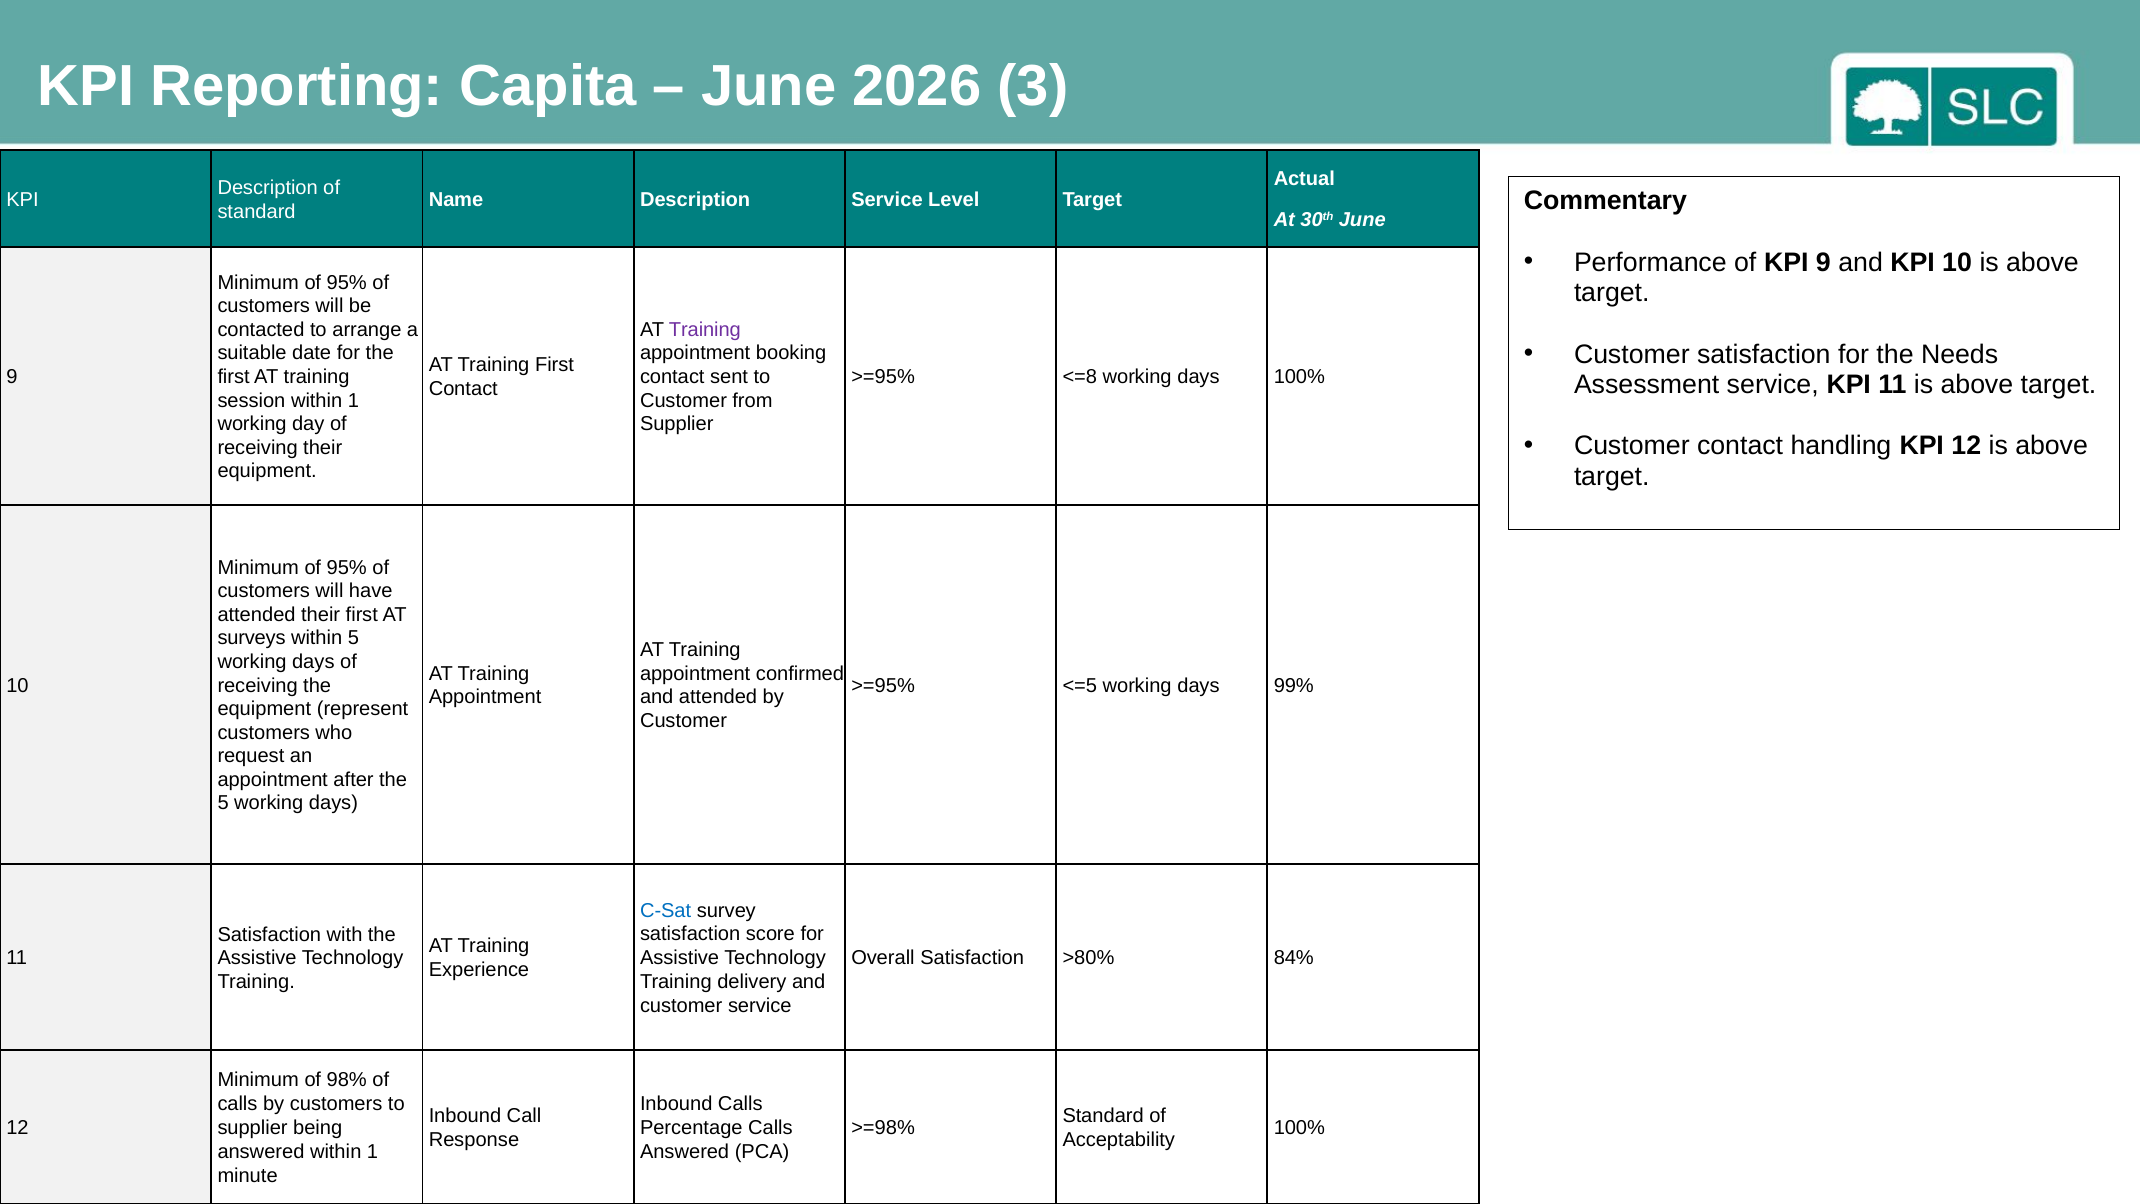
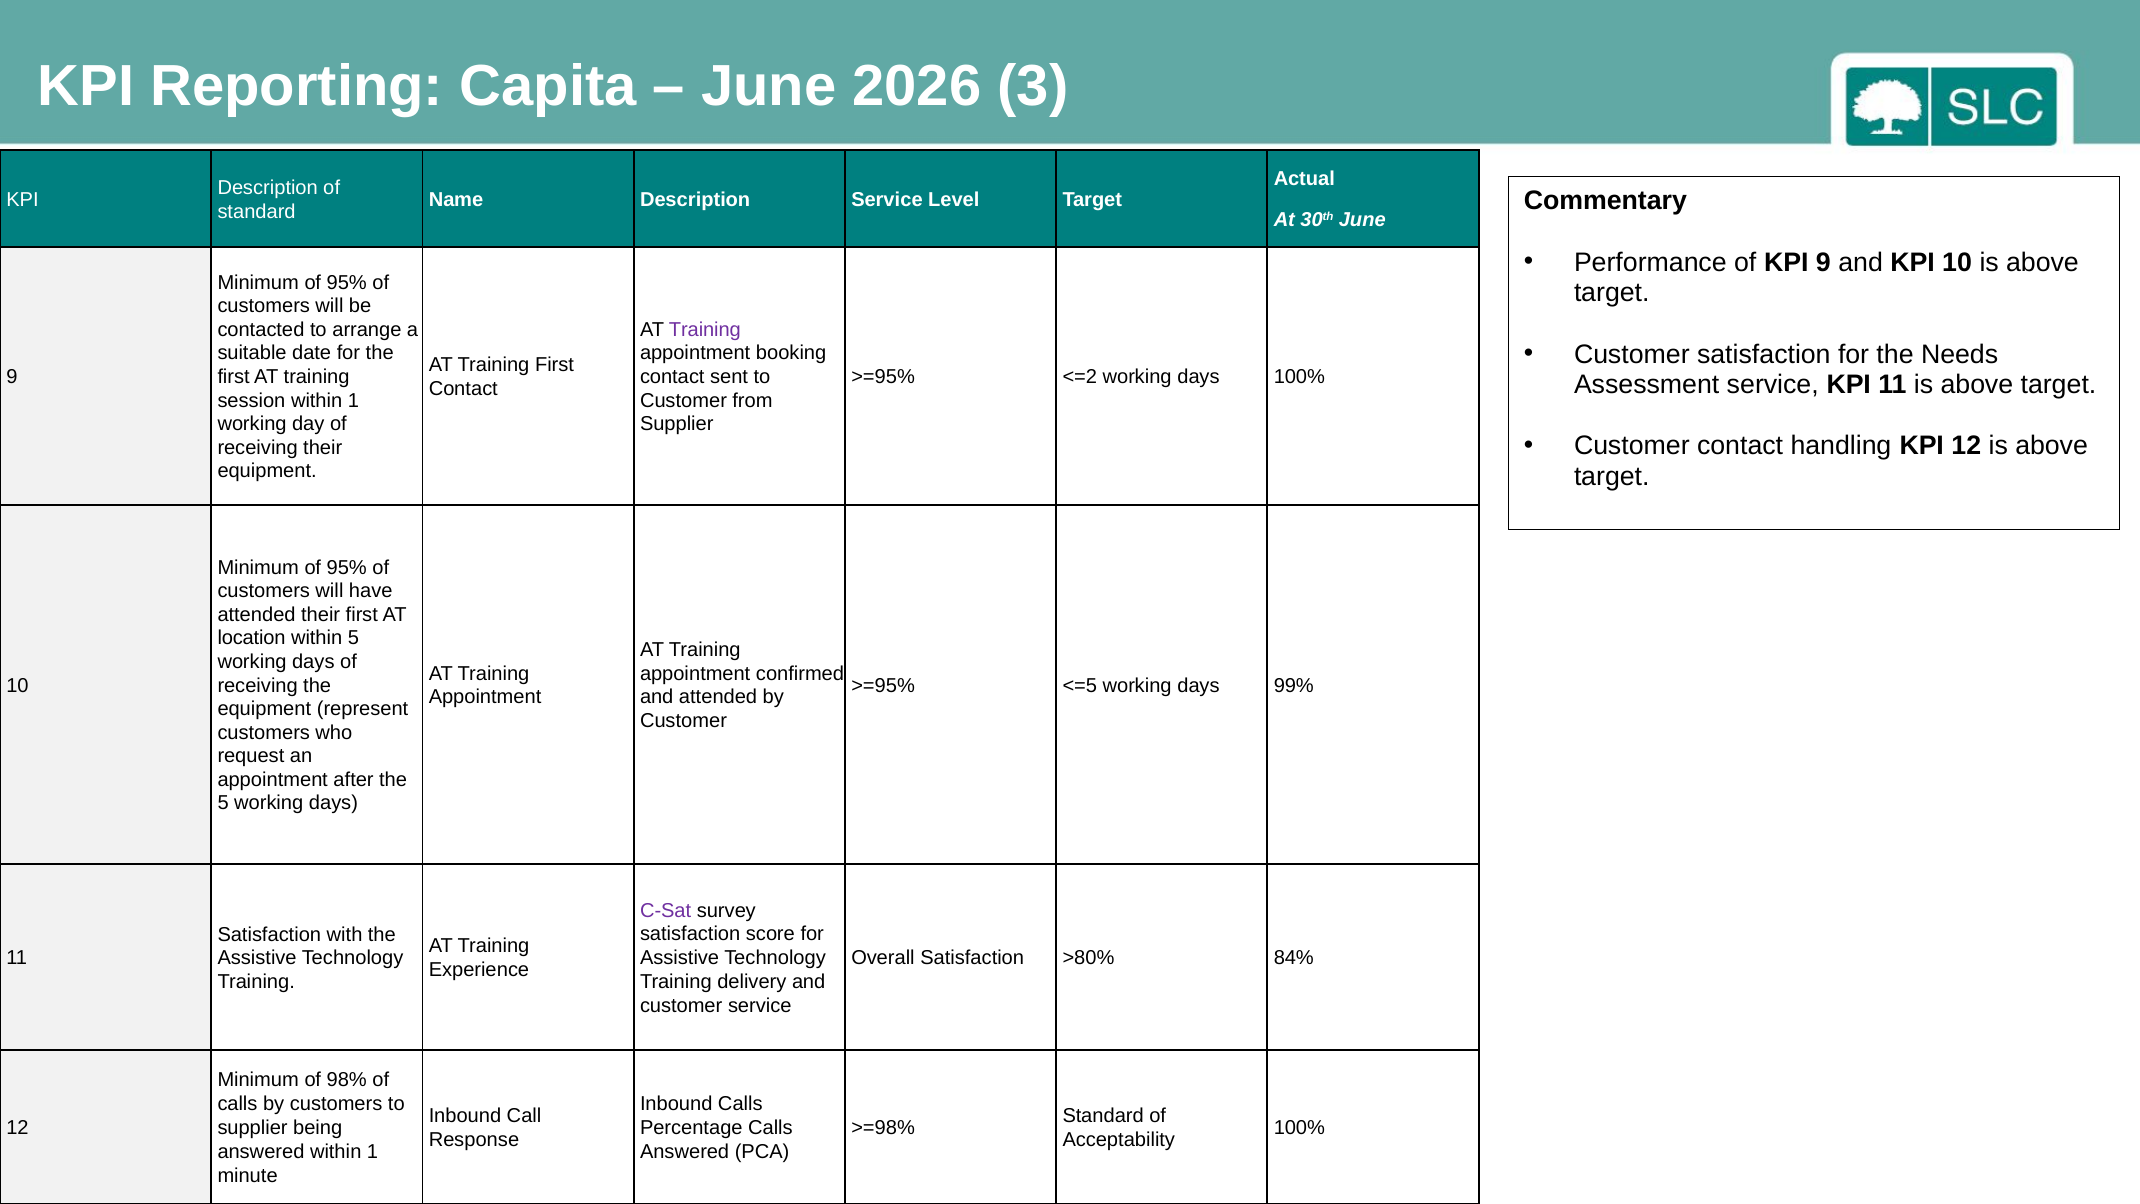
<=8: <=8 -> <=2
surveys: surveys -> location
C-Sat colour: blue -> purple
